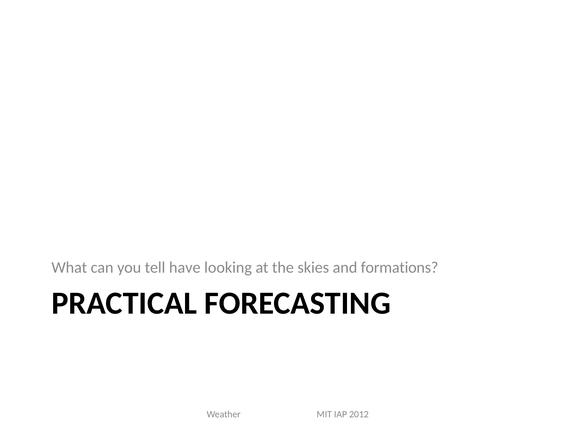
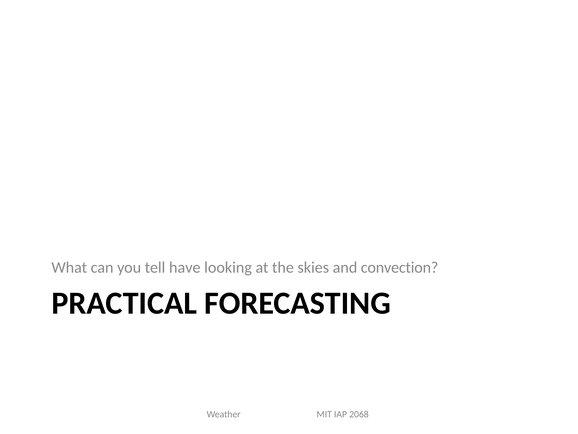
formations: formations -> convection
2012: 2012 -> 2068
